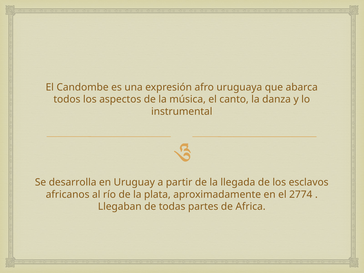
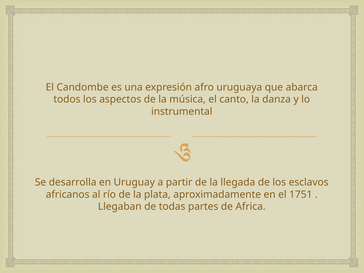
2774: 2774 -> 1751
